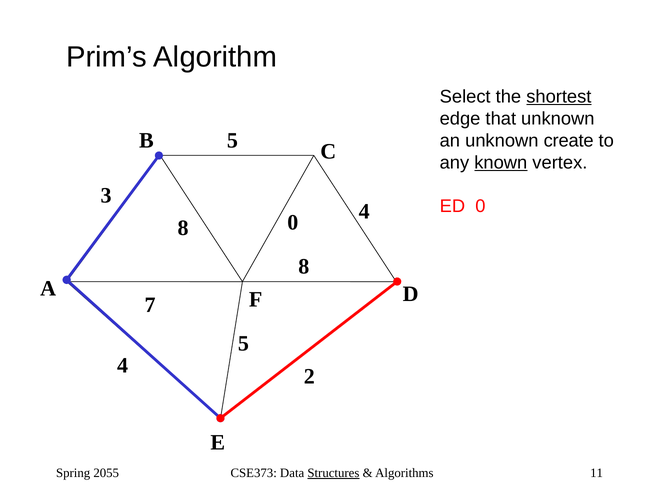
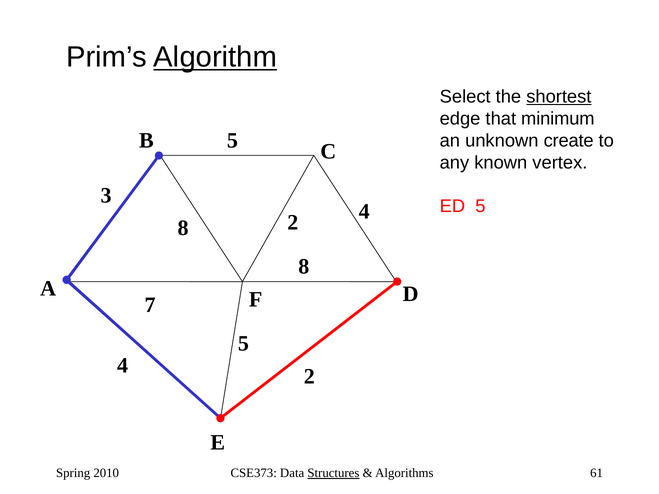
Algorithm underline: none -> present
that unknown: unknown -> minimum
known underline: present -> none
ED 0: 0 -> 5
8 0: 0 -> 2
2055: 2055 -> 2010
11: 11 -> 61
